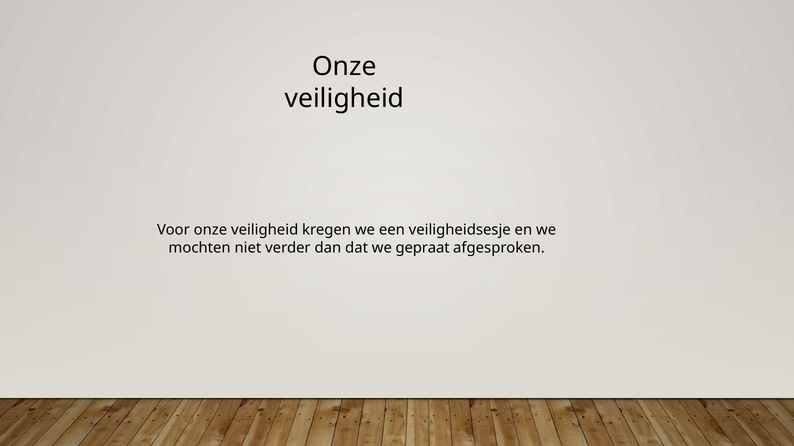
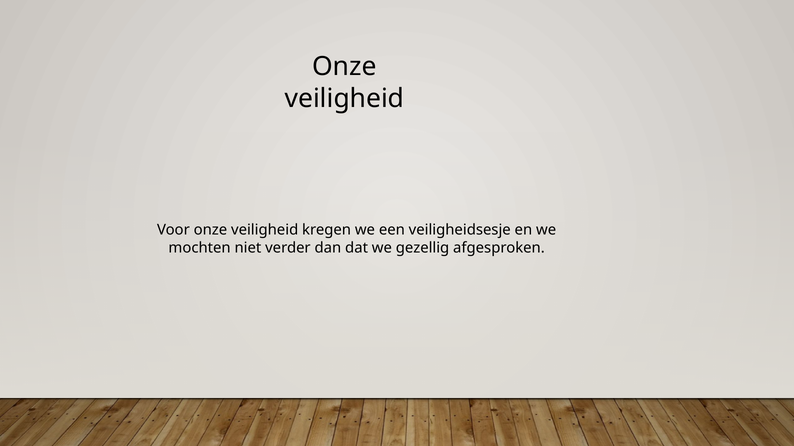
gepraat: gepraat -> gezellig
